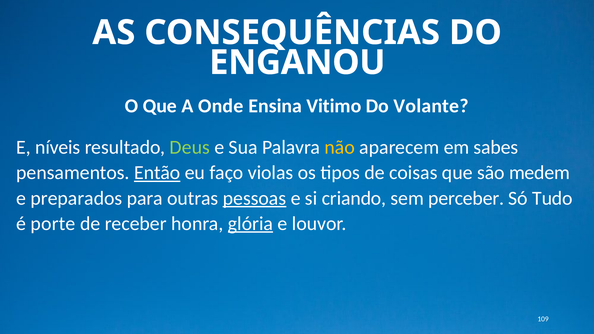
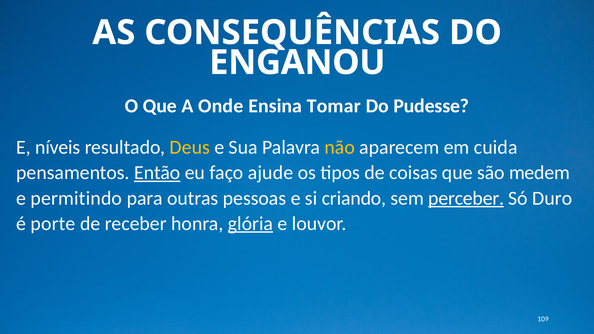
Vitimo: Vitimo -> Tomar
Volante: Volante -> Pudesse
Deus colour: light green -> yellow
sabes: sabes -> cuida
violas: violas -> ajude
preparados: preparados -> permitindo
pessoas underline: present -> none
perceber underline: none -> present
Tudo: Tudo -> Duro
